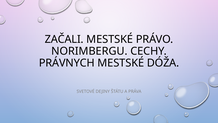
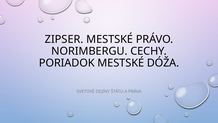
ZAČALI: ZAČALI -> ZIPSER
PRÁVNYCH: PRÁVNYCH -> PORIADOK
